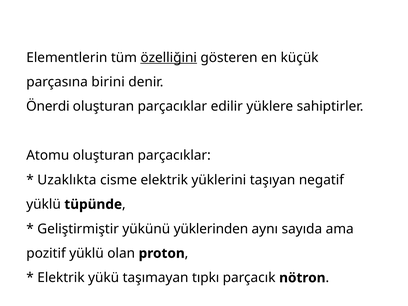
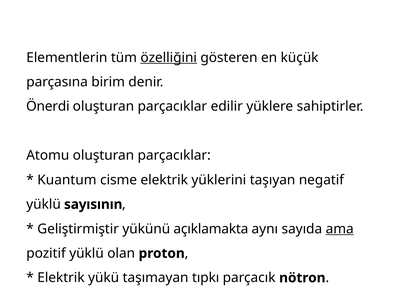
birini: birini -> birim
Uzaklıkta: Uzaklıkta -> Kuantum
tüpünde: tüpünde -> sayısının
yüklerinden: yüklerinden -> açıklamakta
ama underline: none -> present
